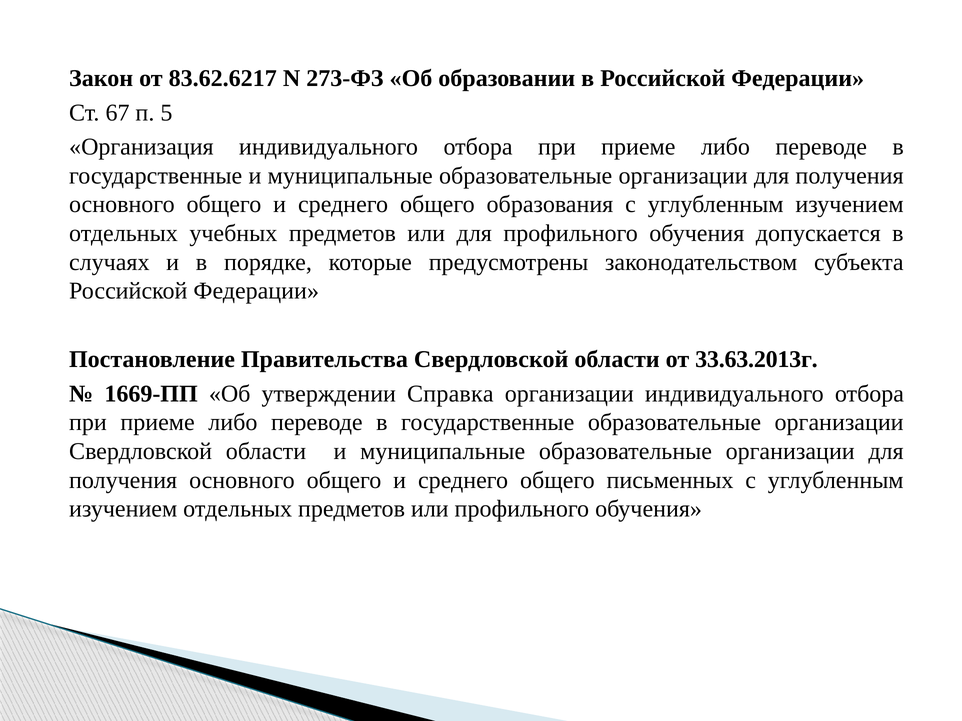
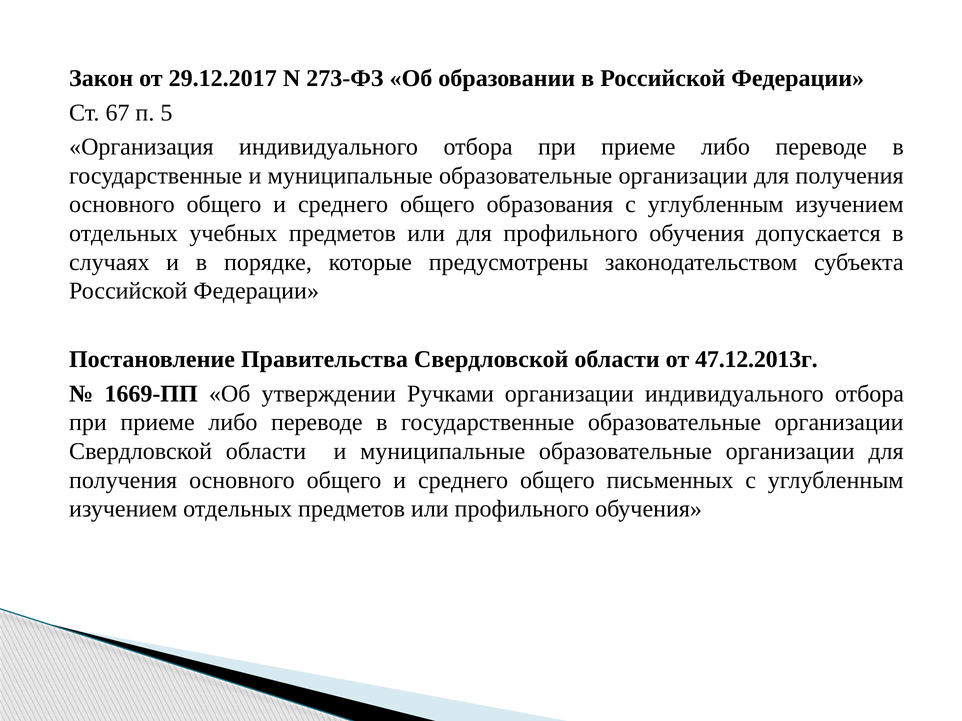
83.62.6217: 83.62.6217 -> 29.12.2017
33.63.2013г: 33.63.2013г -> 47.12.2013г
Справка: Справка -> Ручками
